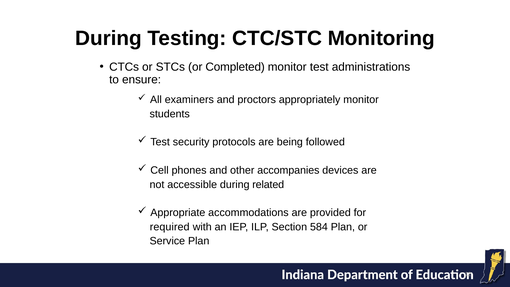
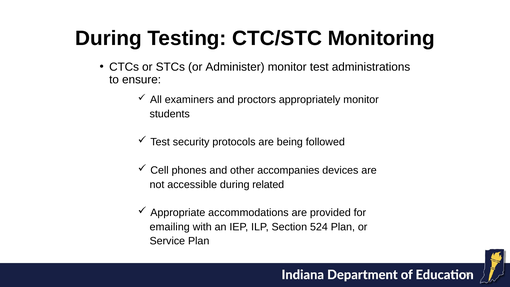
Completed: Completed -> Administer
required: required -> emailing
584: 584 -> 524
